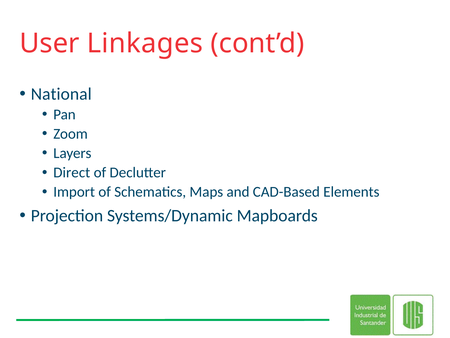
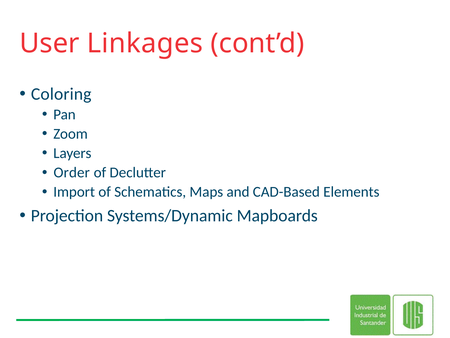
National: National -> Coloring
Direct: Direct -> Order
